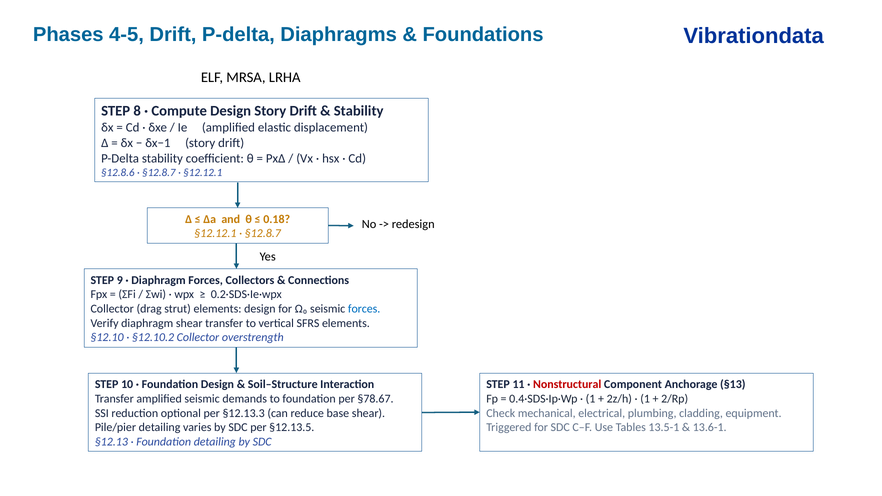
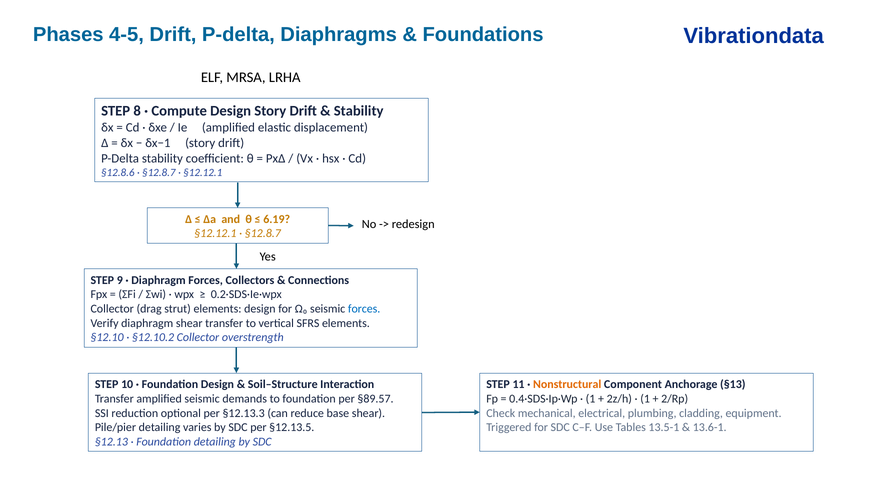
0.18: 0.18 -> 6.19
Nonstructural colour: red -> orange
§78.67: §78.67 -> §89.57
